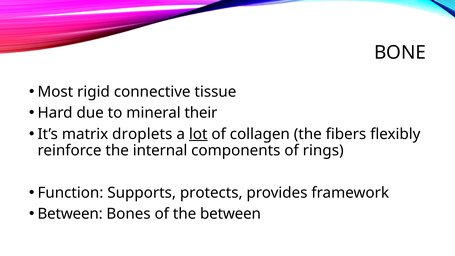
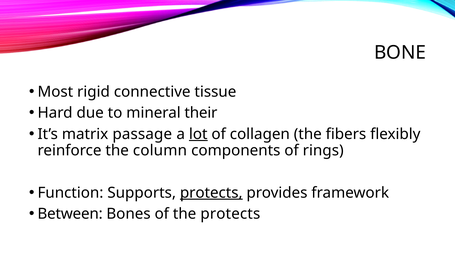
droplets: droplets -> passage
internal: internal -> column
protects at (211, 193) underline: none -> present
the between: between -> protects
